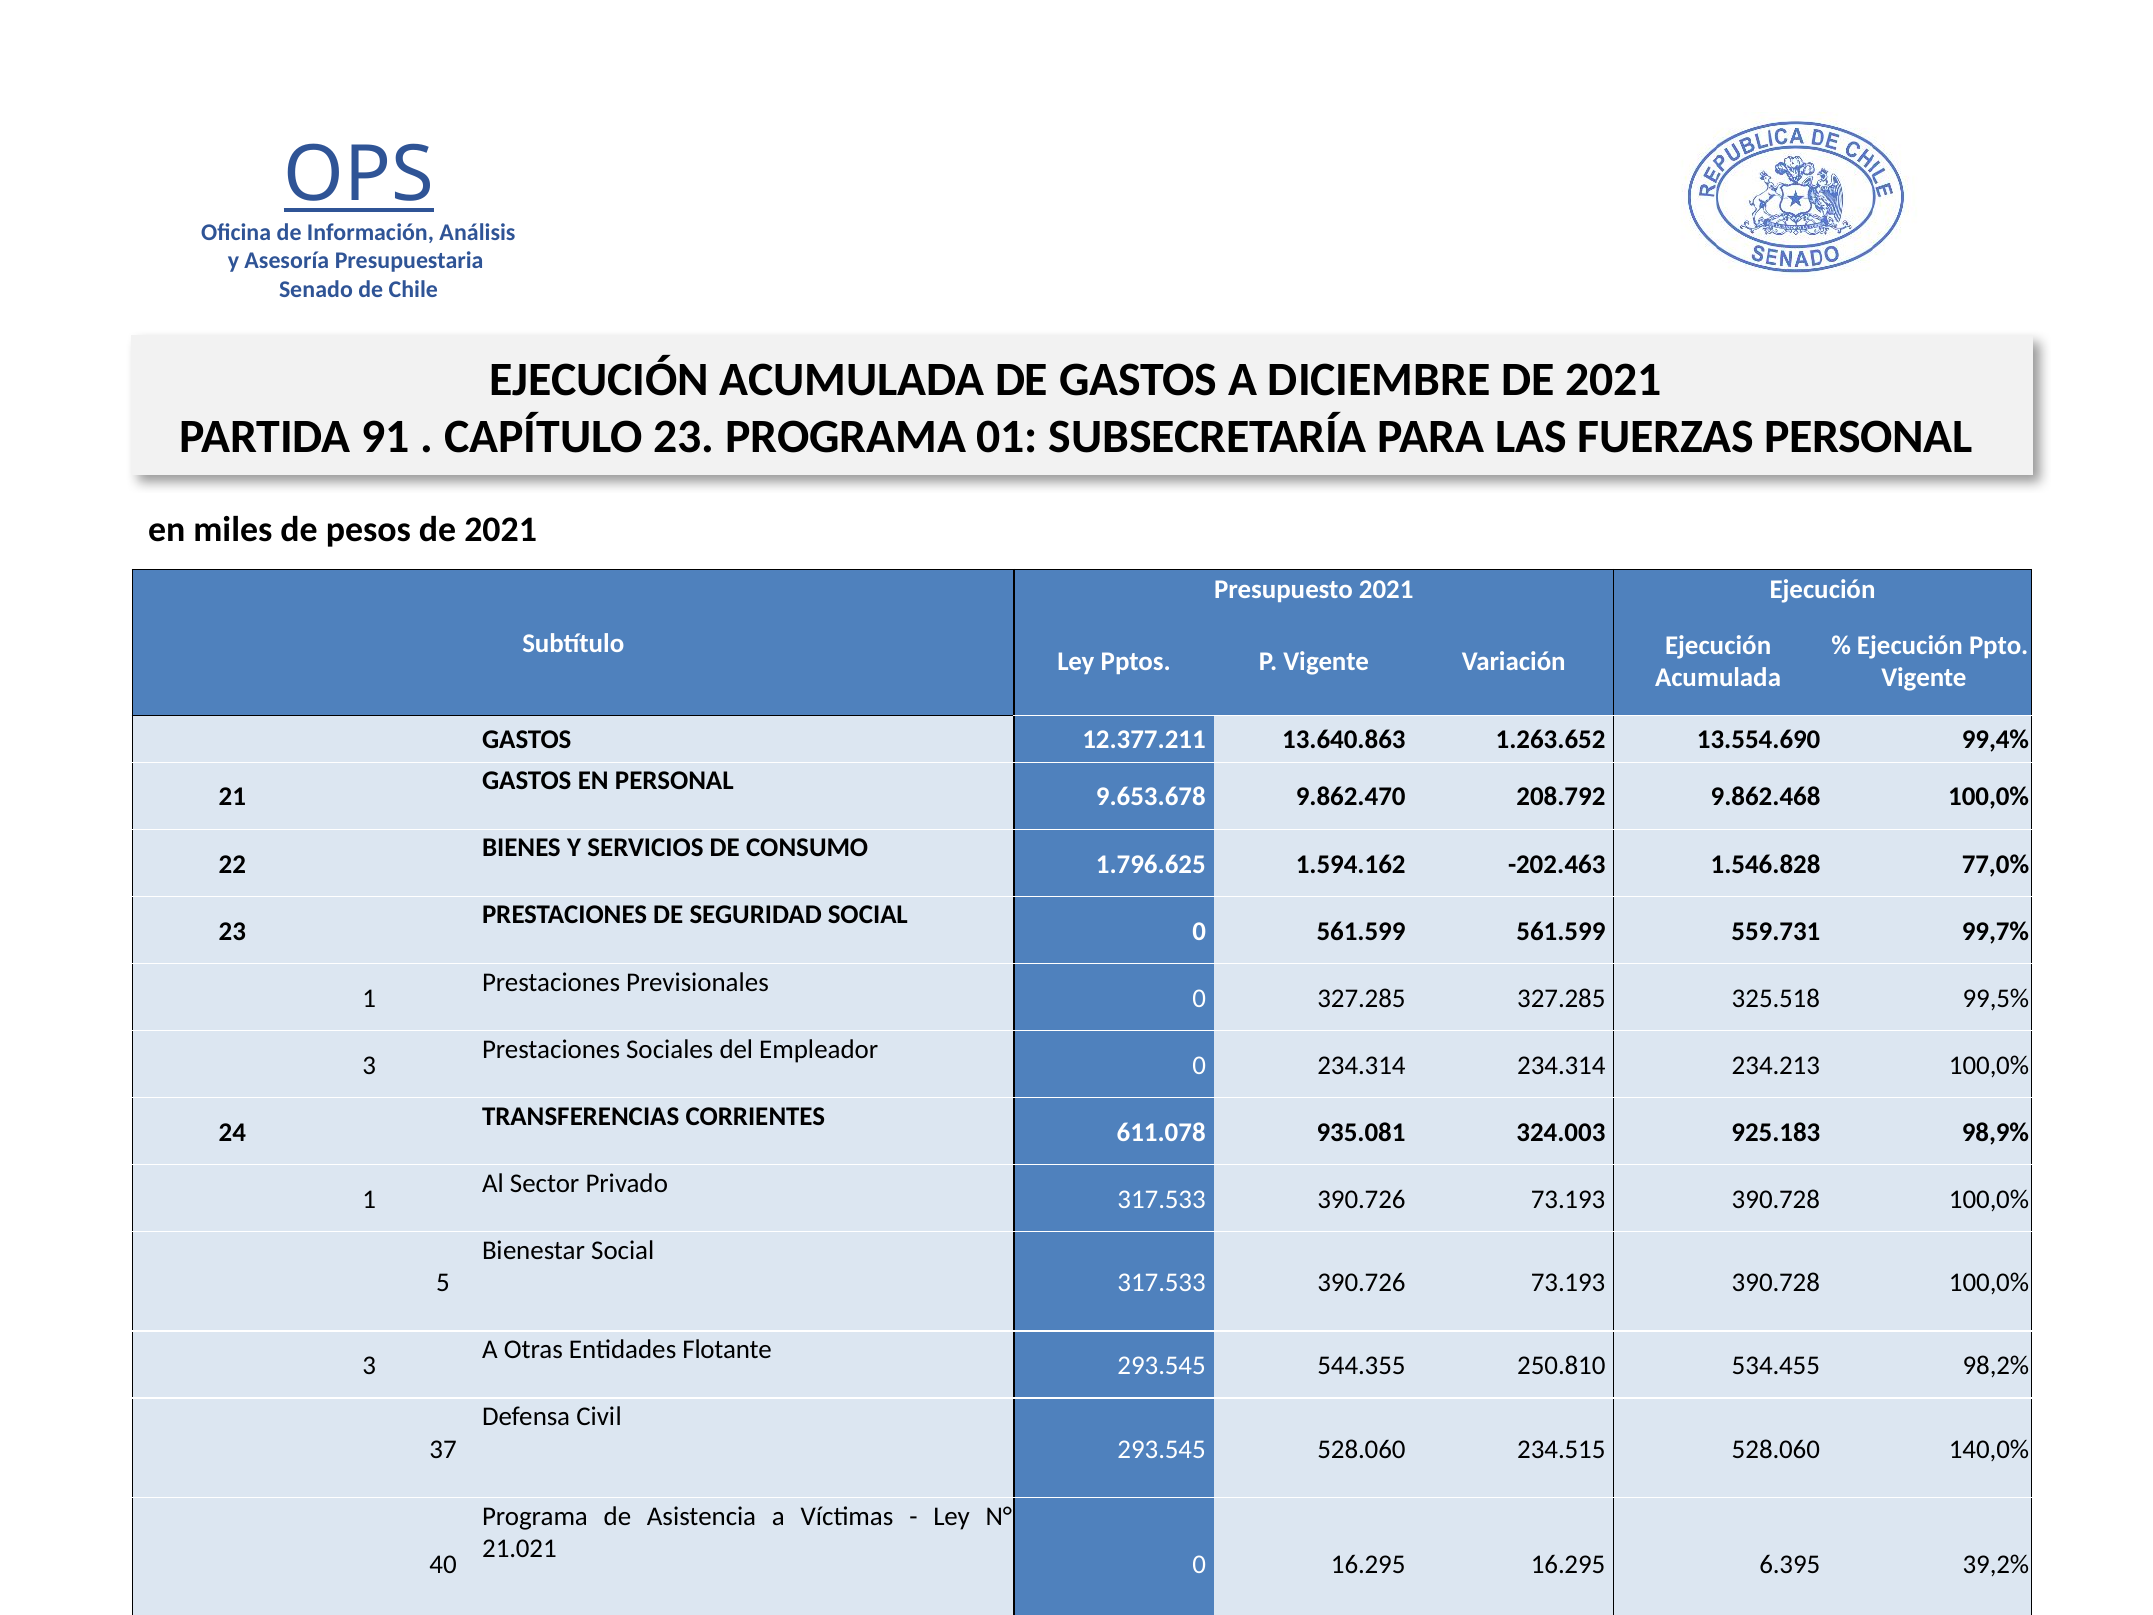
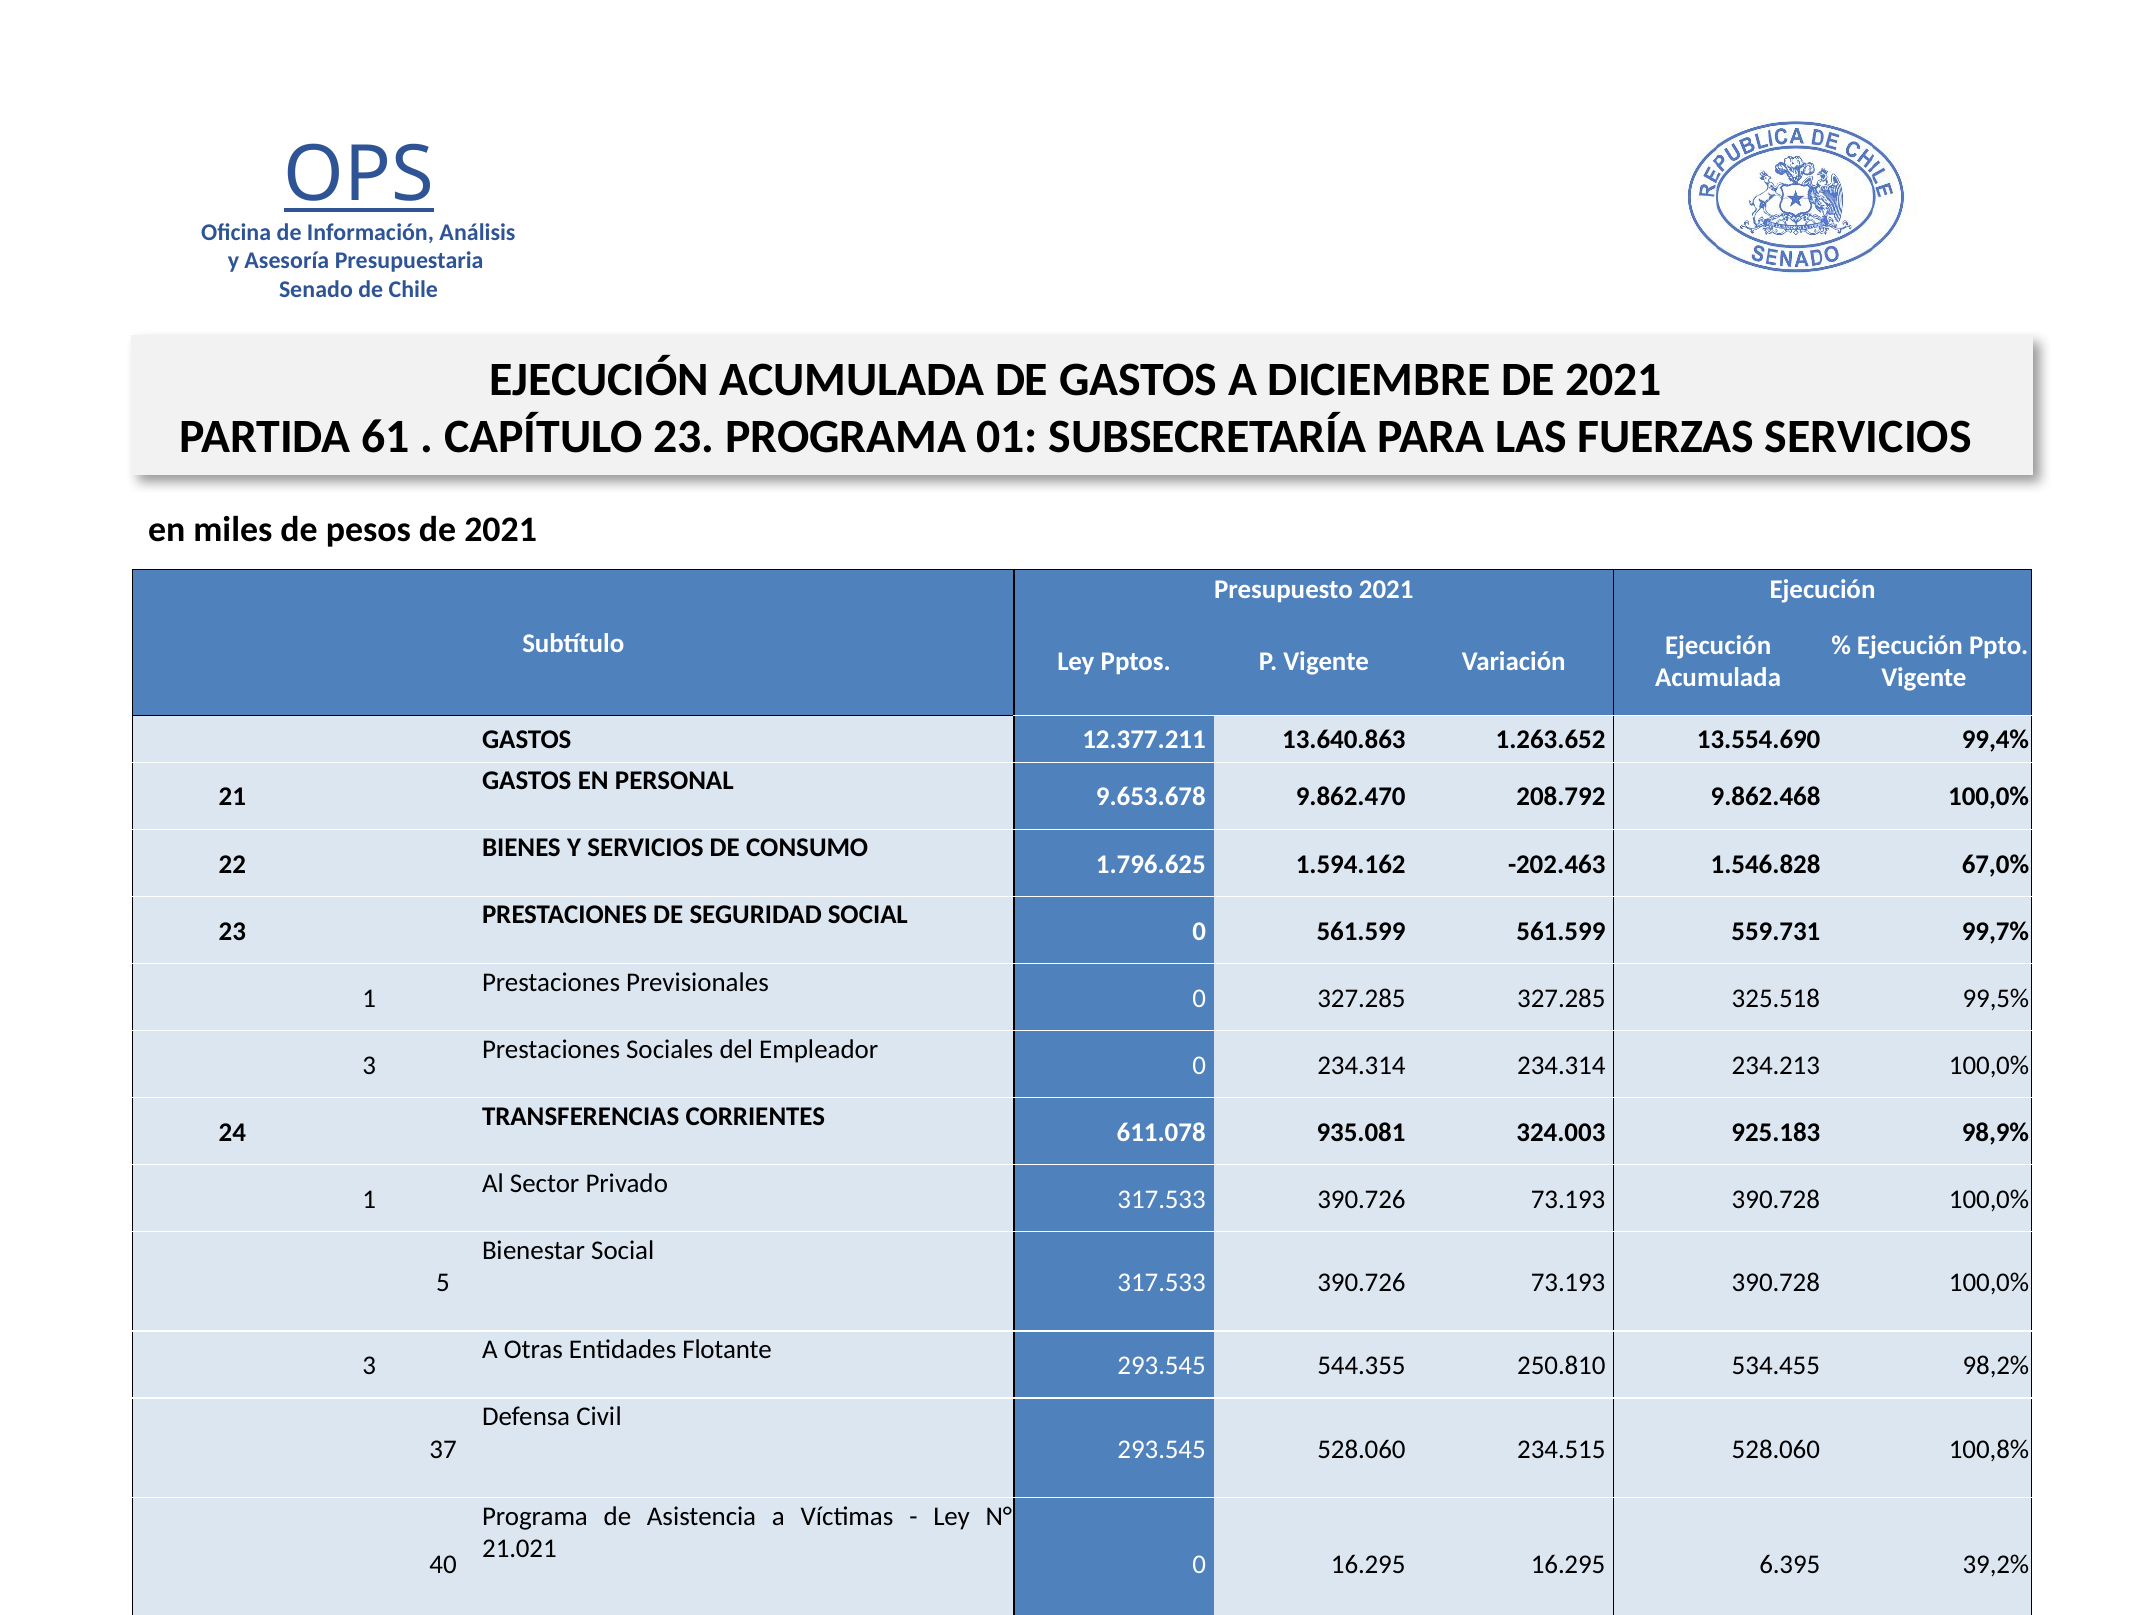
91: 91 -> 61
FUERZAS PERSONAL: PERSONAL -> SERVICIOS
77,0%: 77,0% -> 67,0%
140,0%: 140,0% -> 100,8%
